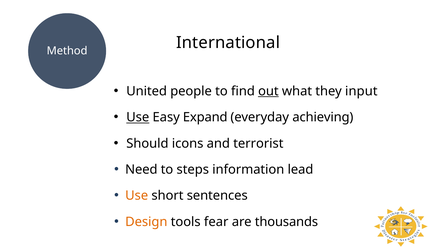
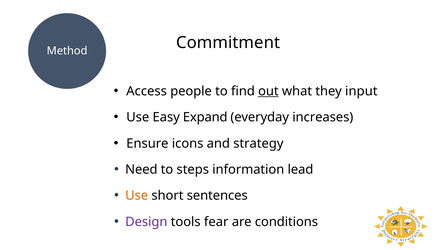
International: International -> Commitment
United: United -> Access
Use at (138, 117) underline: present -> none
achieving: achieving -> increases
Should: Should -> Ensure
terrorist: terrorist -> strategy
Design colour: orange -> purple
thousands: thousands -> conditions
